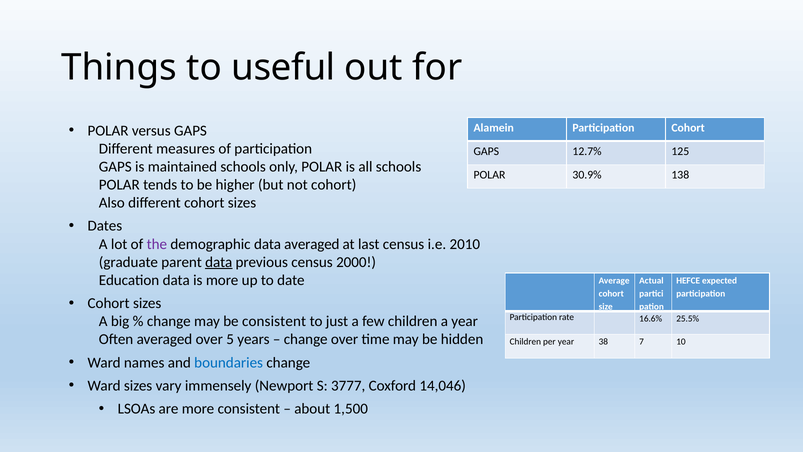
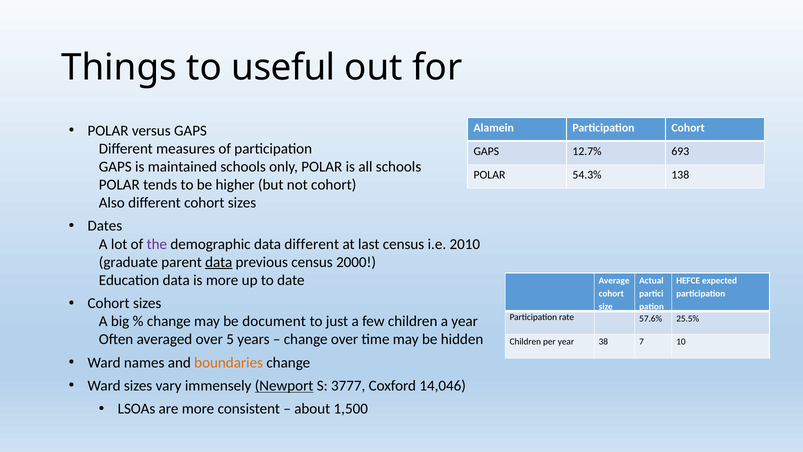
125: 125 -> 693
30.9%: 30.9% -> 54.3%
data averaged: averaged -> different
16.6%: 16.6% -> 57.6%
be consistent: consistent -> document
boundaries colour: blue -> orange
Newport underline: none -> present
